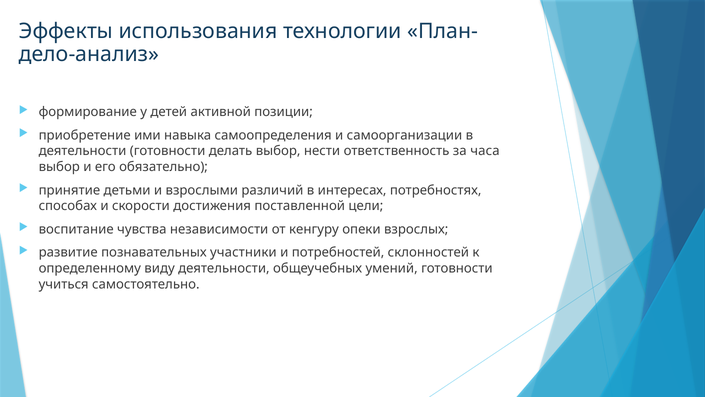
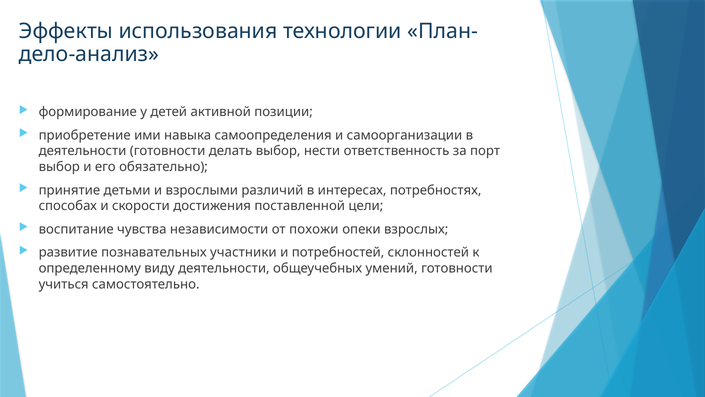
часа: часа -> порт
кенгуру: кенгуру -> похожи
